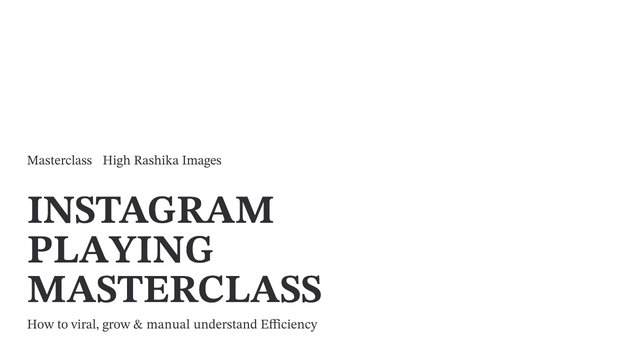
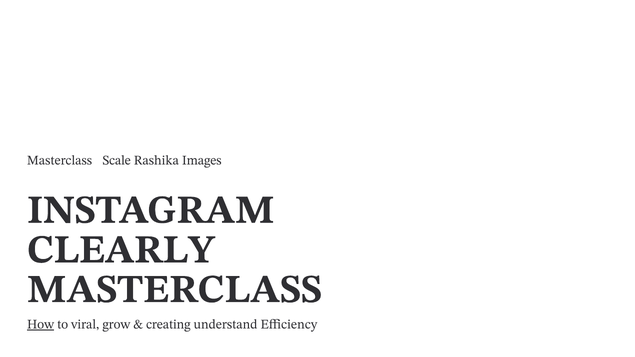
High: High -> Scale
PLAYING: PLAYING -> CLEARLY
How underline: none -> present
manual: manual -> creating
